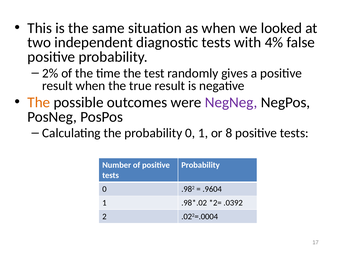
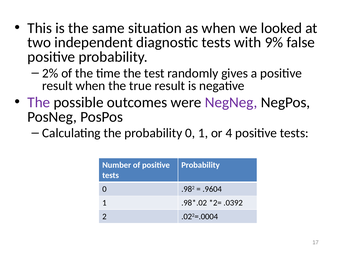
4%: 4% -> 9%
The at (39, 102) colour: orange -> purple
8: 8 -> 4
